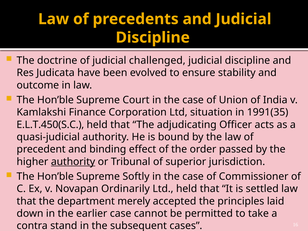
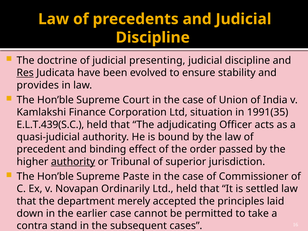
challenged: challenged -> presenting
Res underline: none -> present
outcome: outcome -> provides
E.L.T.450(S.C: E.L.T.450(S.C -> E.L.T.439(S.C
Softly: Softly -> Paste
